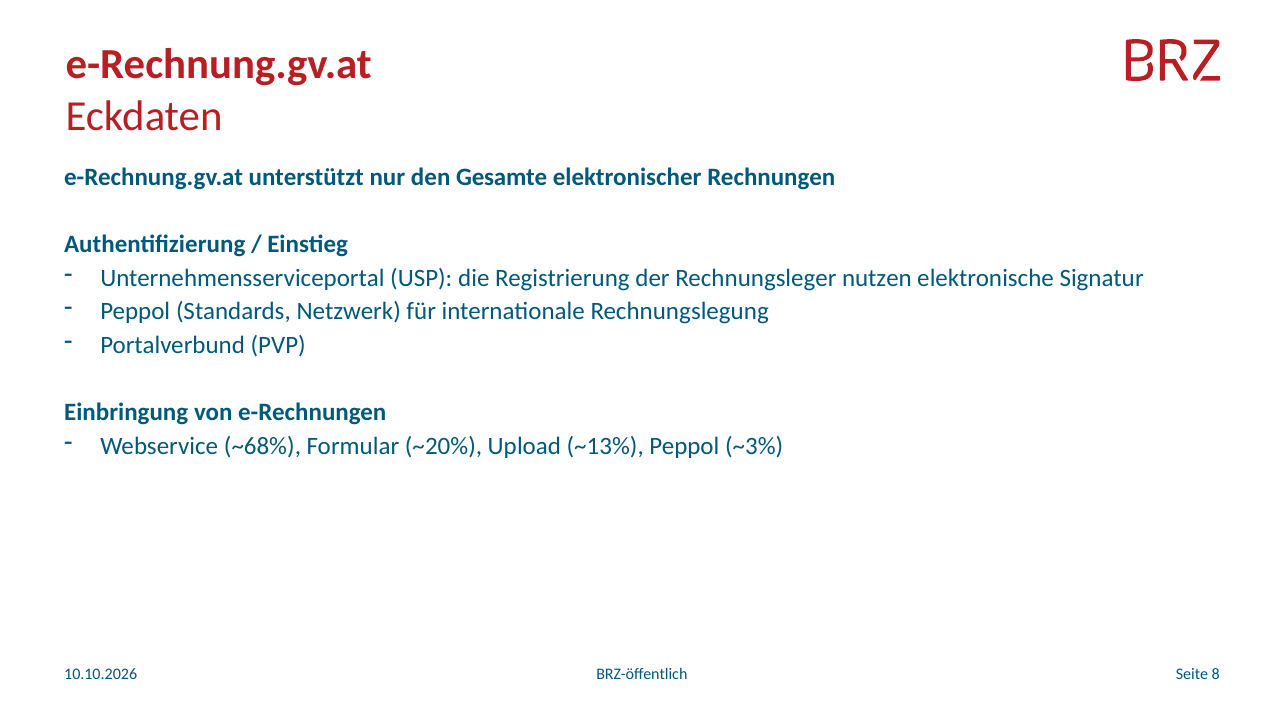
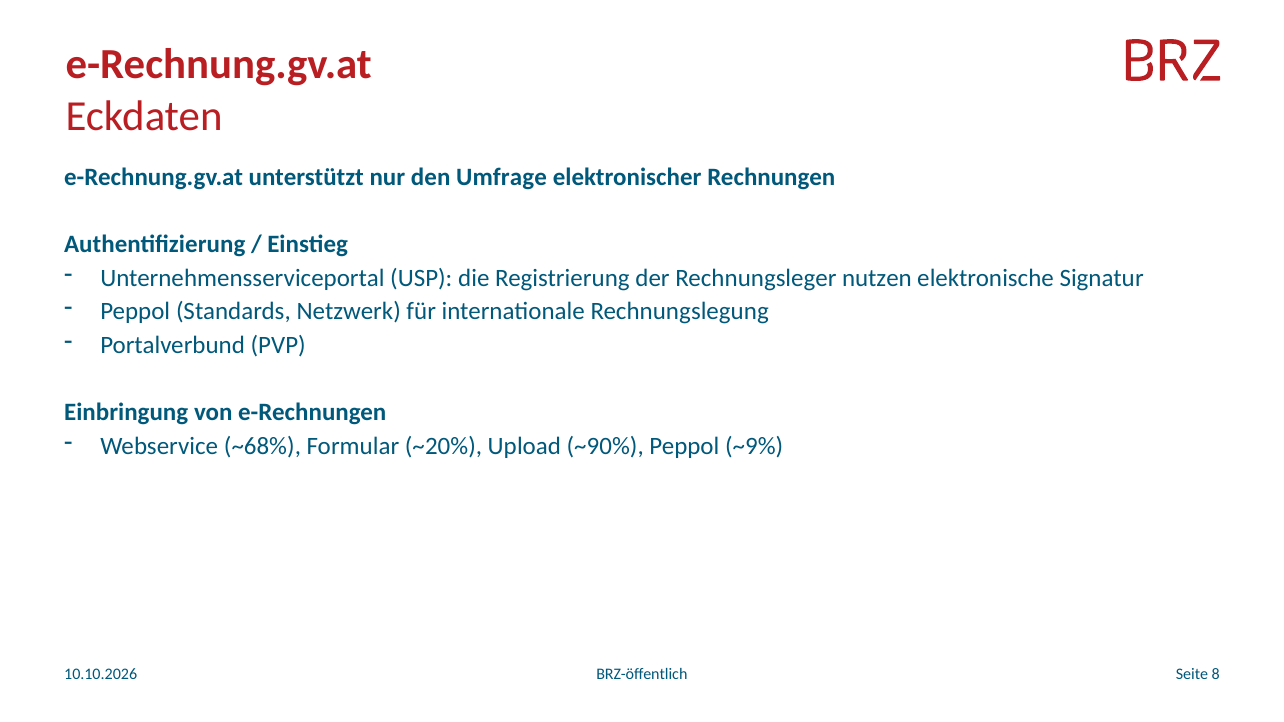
Gesamte: Gesamte -> Umfrage
~13%: ~13% -> ~90%
~3%: ~3% -> ~9%
